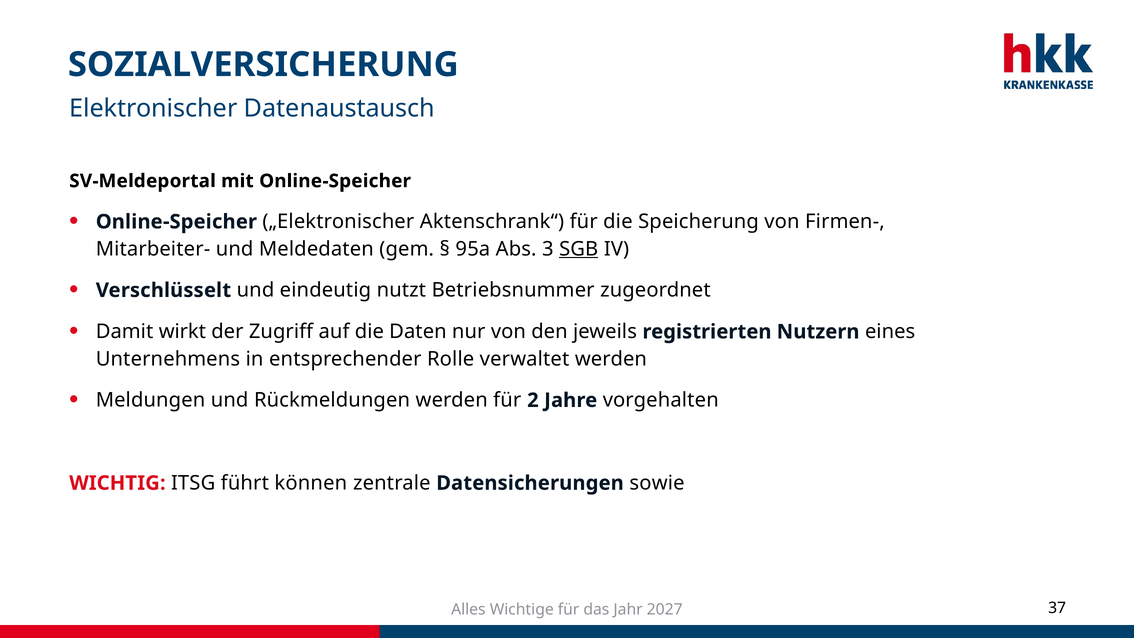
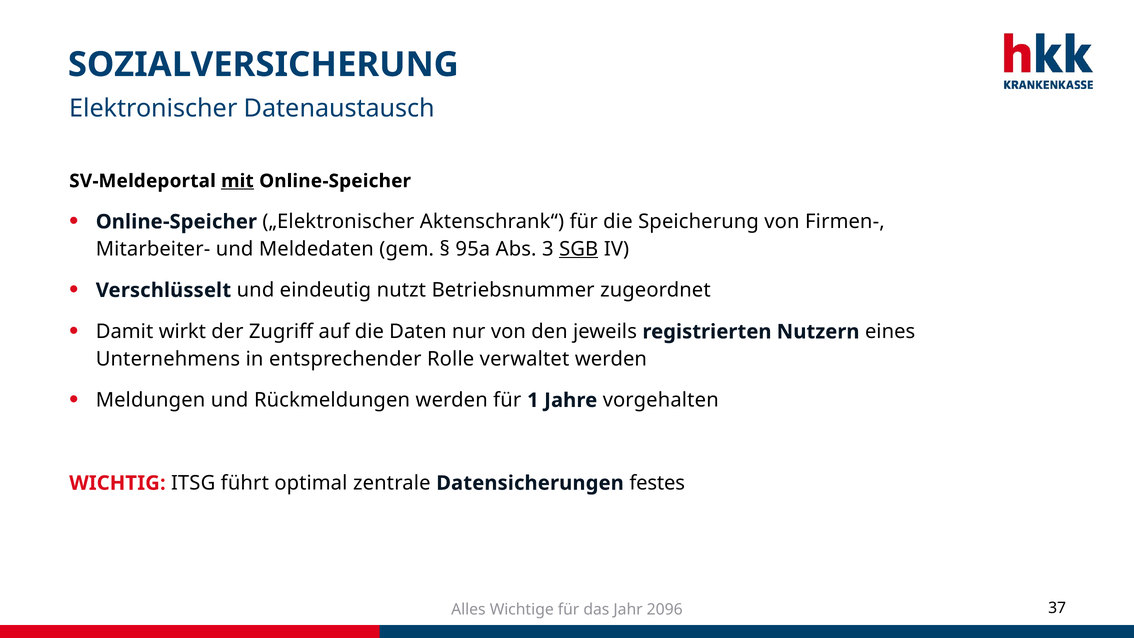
mit underline: none -> present
2: 2 -> 1
können: können -> optimal
sowie: sowie -> festes
2027: 2027 -> 2096
